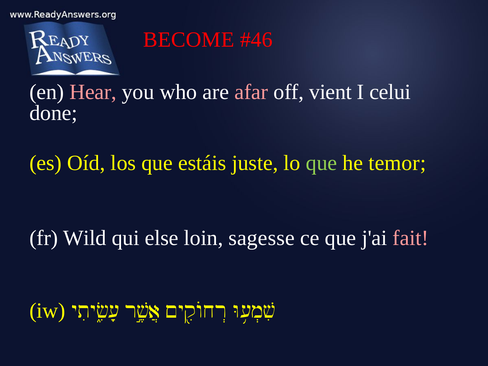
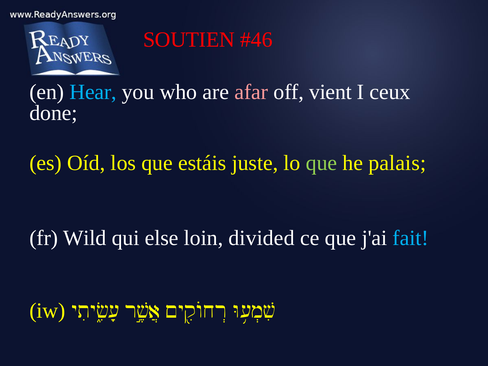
BECOME: BECOME -> SOUTIEN
Hear colour: pink -> light blue
celui: celui -> ceux
temor: temor -> palais
sagesse: sagesse -> divided
fait colour: pink -> light blue
